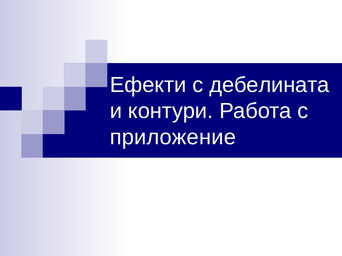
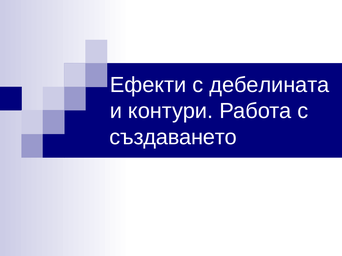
приложение: приложение -> създаването
